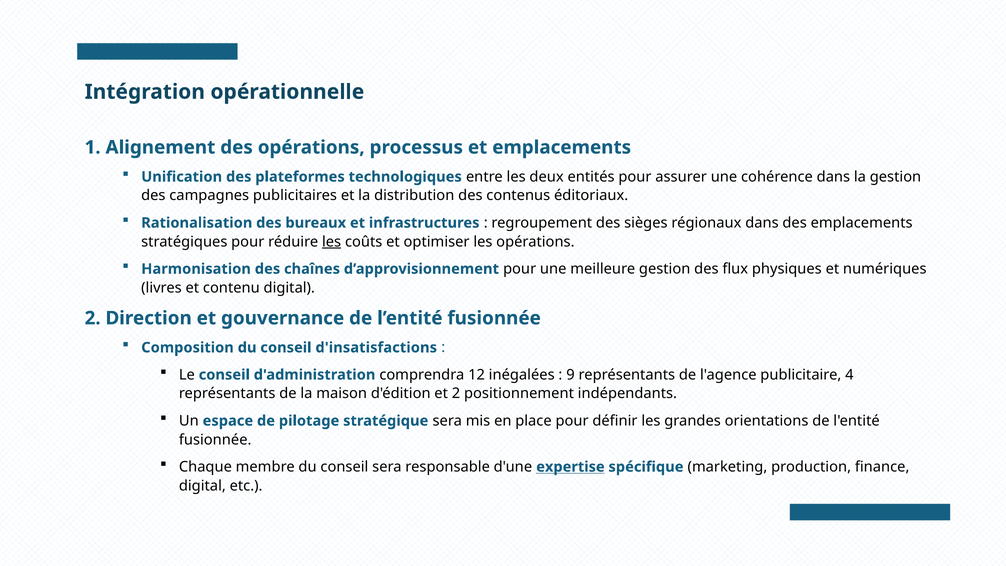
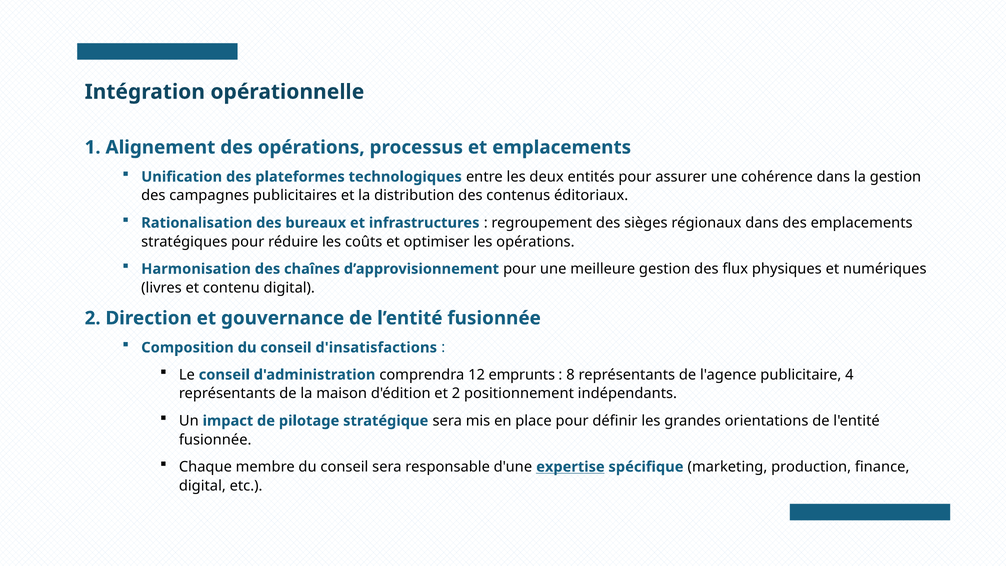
les at (332, 242) underline: present -> none
inégalées: inégalées -> emprunts
9: 9 -> 8
espace: espace -> impact
